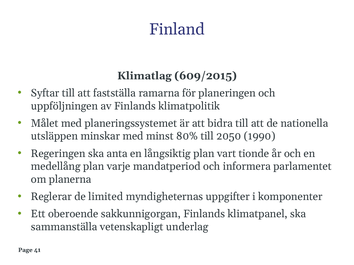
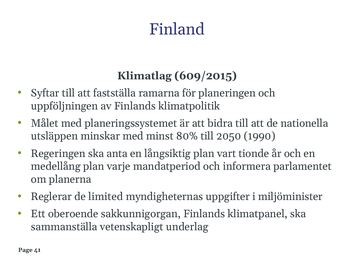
komponenter: komponenter -> miljöminister
